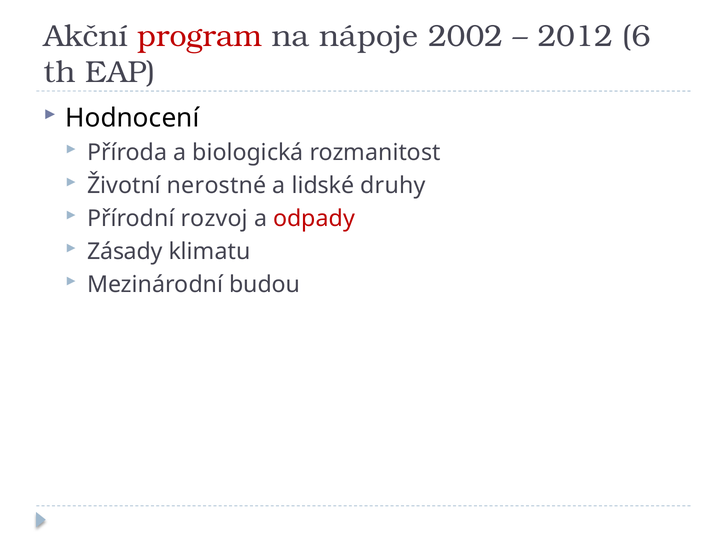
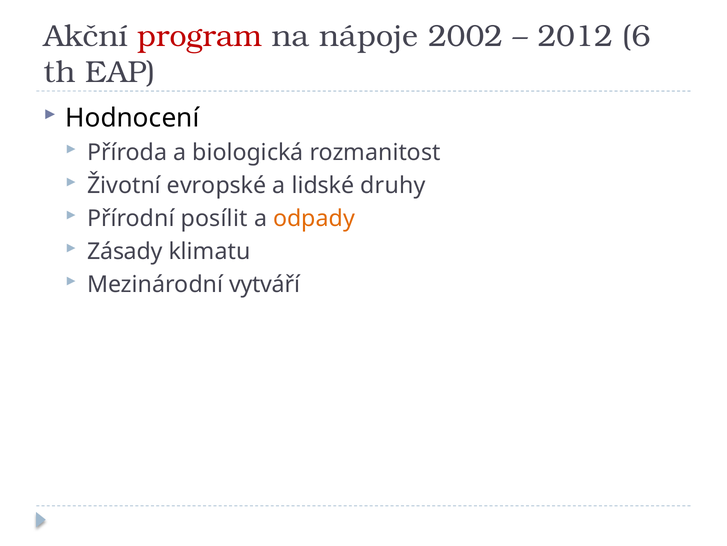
nerostné: nerostné -> evropské
rozvoj: rozvoj -> posílit
odpady colour: red -> orange
budou: budou -> vytváří
